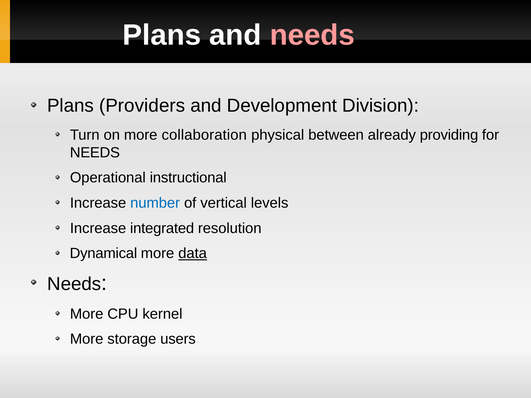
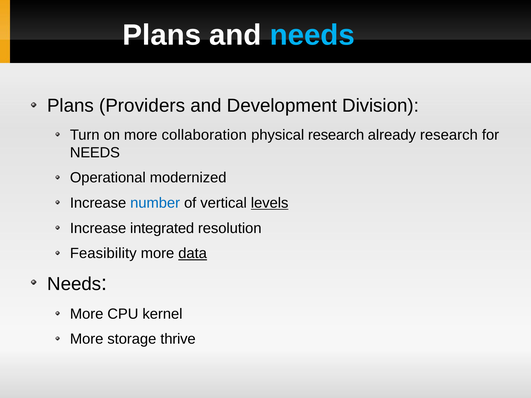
needs at (312, 35) colour: pink -> light blue
physical between: between -> research
already providing: providing -> research
instructional: instructional -> modernized
levels underline: none -> present
Dynamical: Dynamical -> Feasibility
users: users -> thrive
